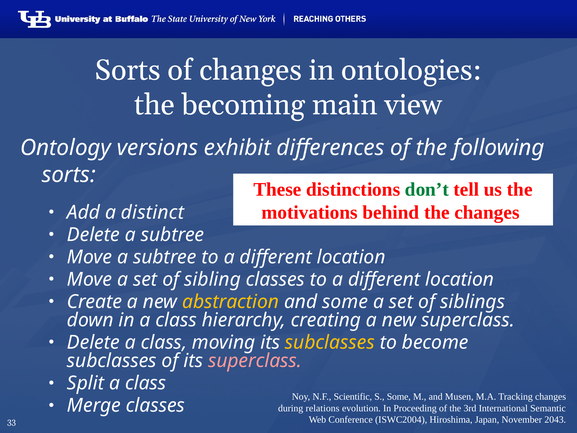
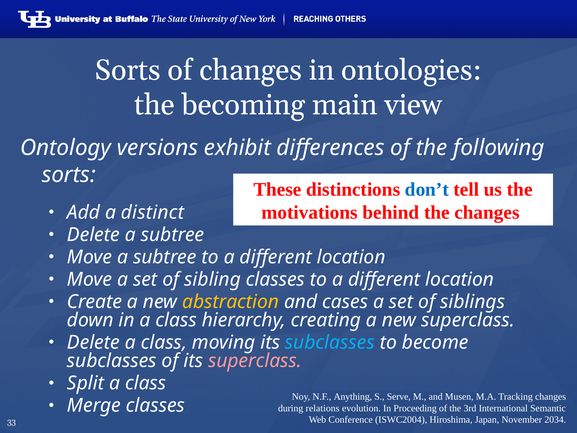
don’t colour: green -> blue
and some: some -> cases
subclasses at (330, 342) colour: yellow -> light blue
Scientific: Scientific -> Anything
S Some: Some -> Serve
2043: 2043 -> 2034
